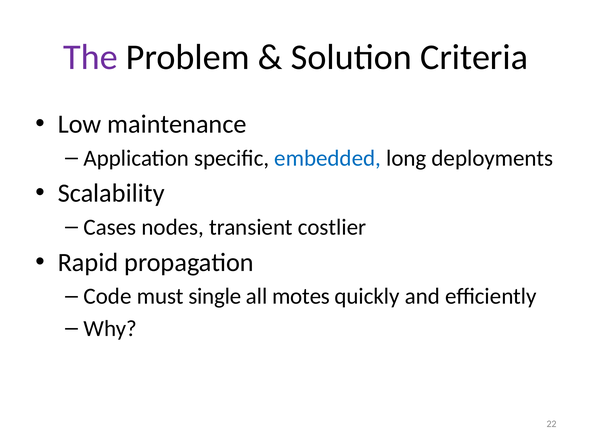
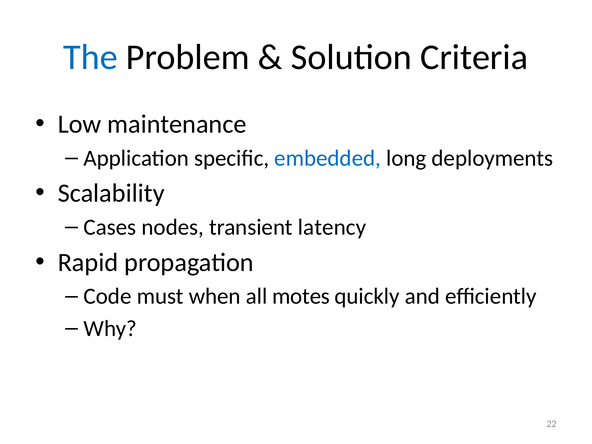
The colour: purple -> blue
costlier: costlier -> latency
single: single -> when
